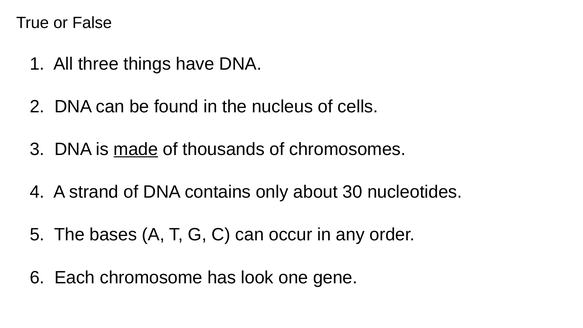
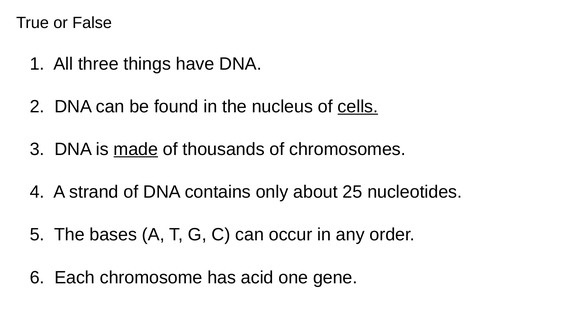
cells underline: none -> present
30: 30 -> 25
look: look -> acid
